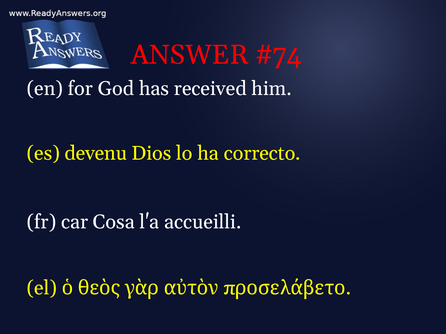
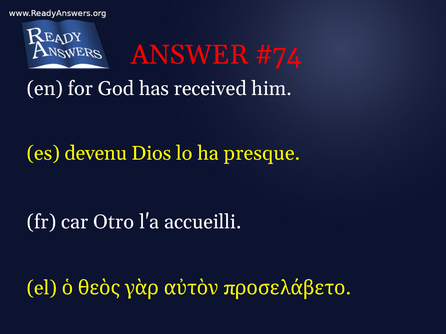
correcto: correcto -> presque
Cosa: Cosa -> Otro
